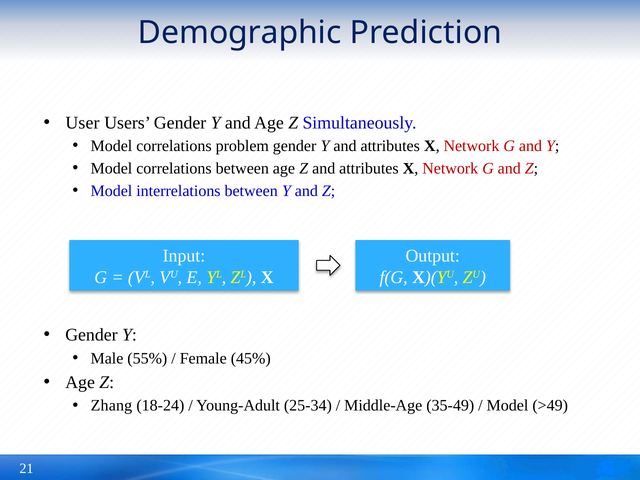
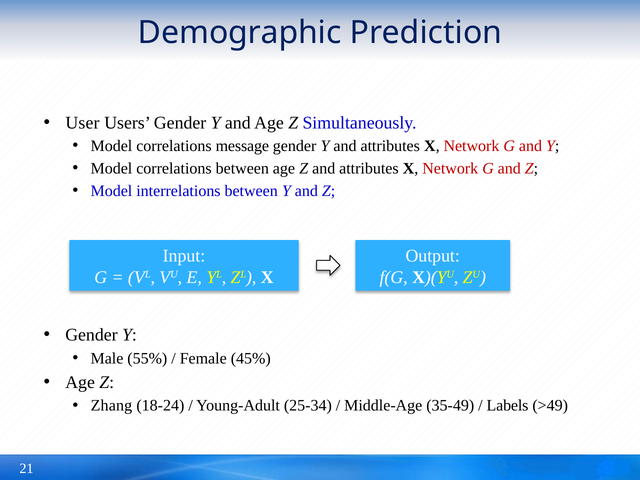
problem: problem -> message
Model at (507, 406): Model -> Labels
